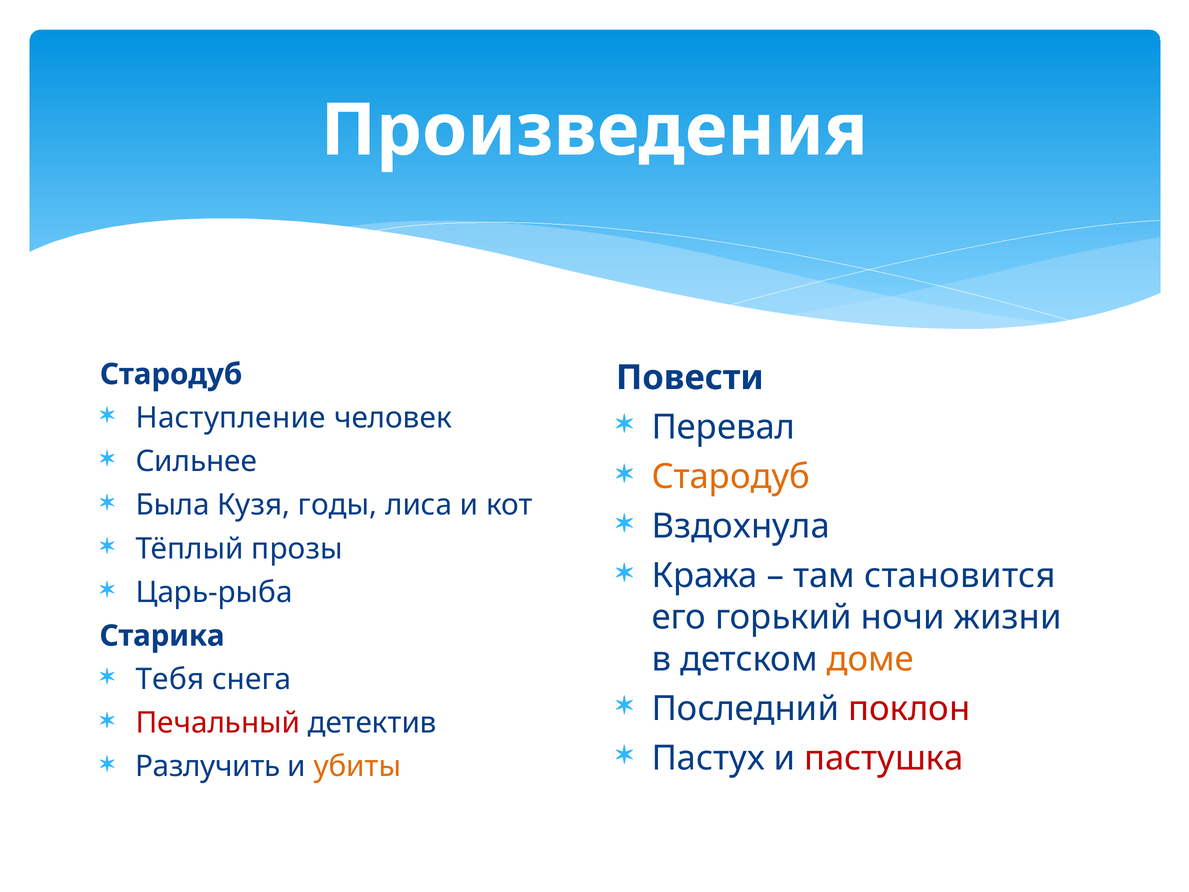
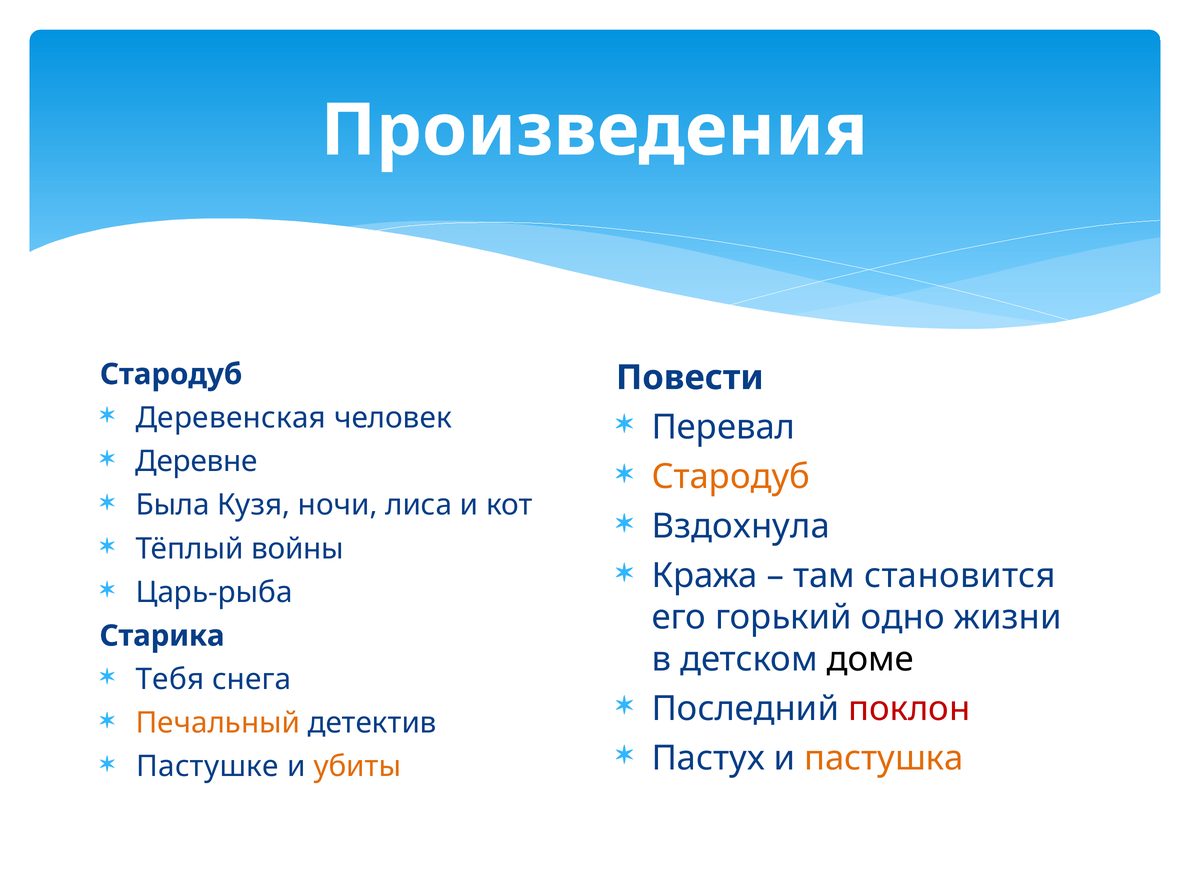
Наступление: Наступление -> Деревенская
Сильнее: Сильнее -> Деревне
годы: годы -> ночи
прозы: прозы -> войны
ночи: ночи -> одно
доме colour: orange -> black
Печальный colour: red -> orange
пастушка colour: red -> orange
Разлучить: Разлучить -> Пастушке
